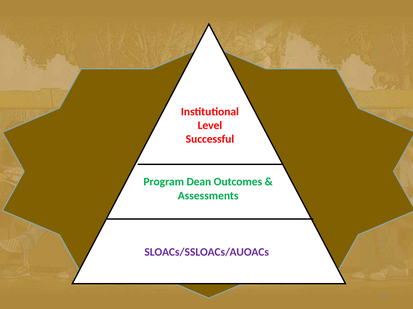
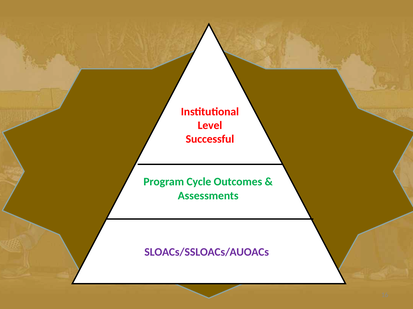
Dean: Dean -> Cycle
